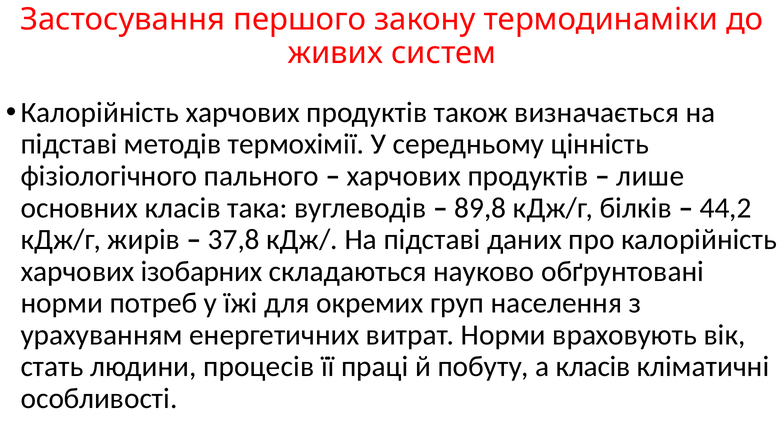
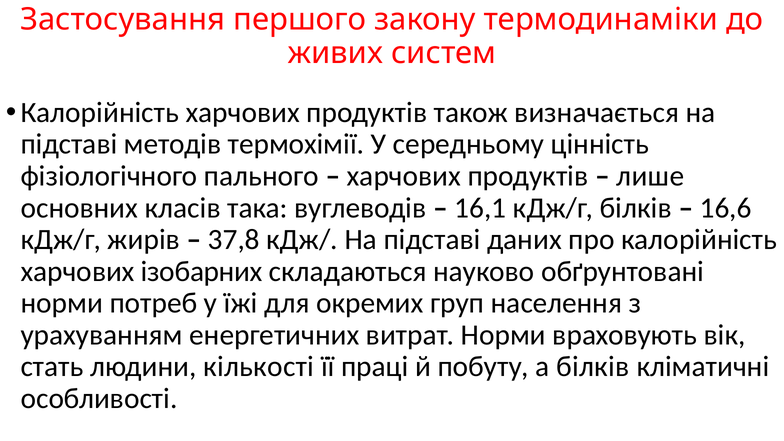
89,8: 89,8 -> 16,1
44,2: 44,2 -> 16,6
процесів: процесів -> кількості
а класів: класів -> білків
